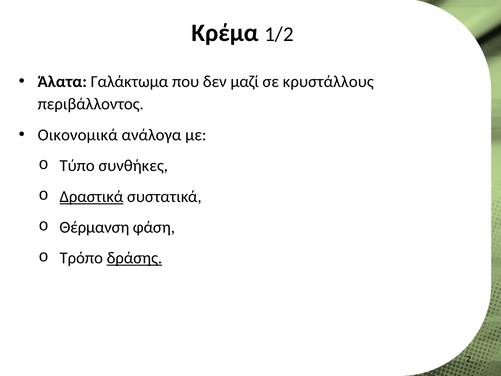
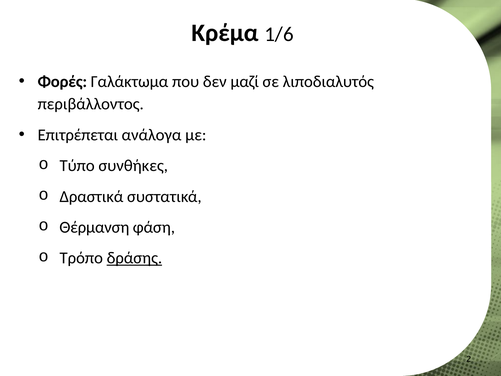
1/2: 1/2 -> 1/6
Άλατα: Άλατα -> Φορές
κρυστάλλους: κρυστάλλους -> λιποδιαλυτός
Οικονομικά: Οικονομικά -> Επιτρέπεται
Δραστικά underline: present -> none
